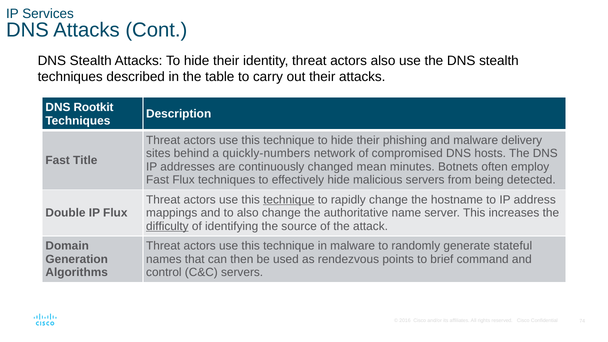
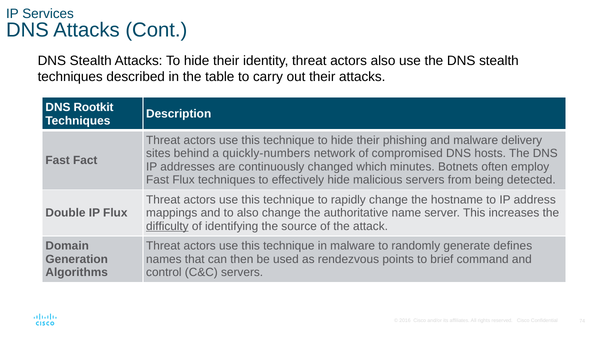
Title: Title -> Fact
mean: mean -> which
technique at (289, 200) underline: present -> none
stateful: stateful -> defines
